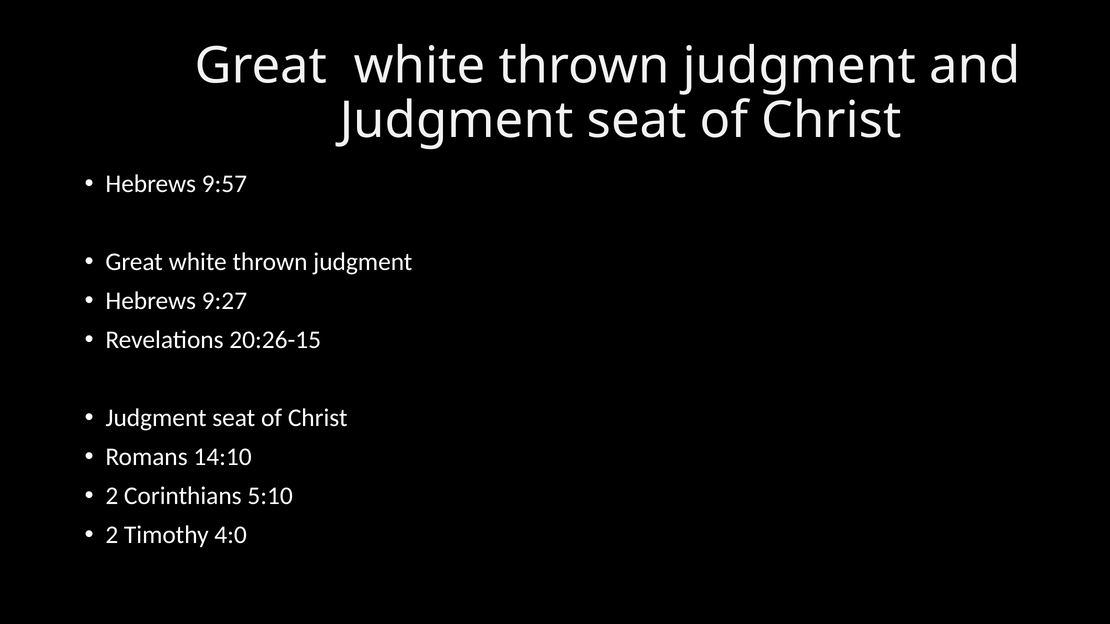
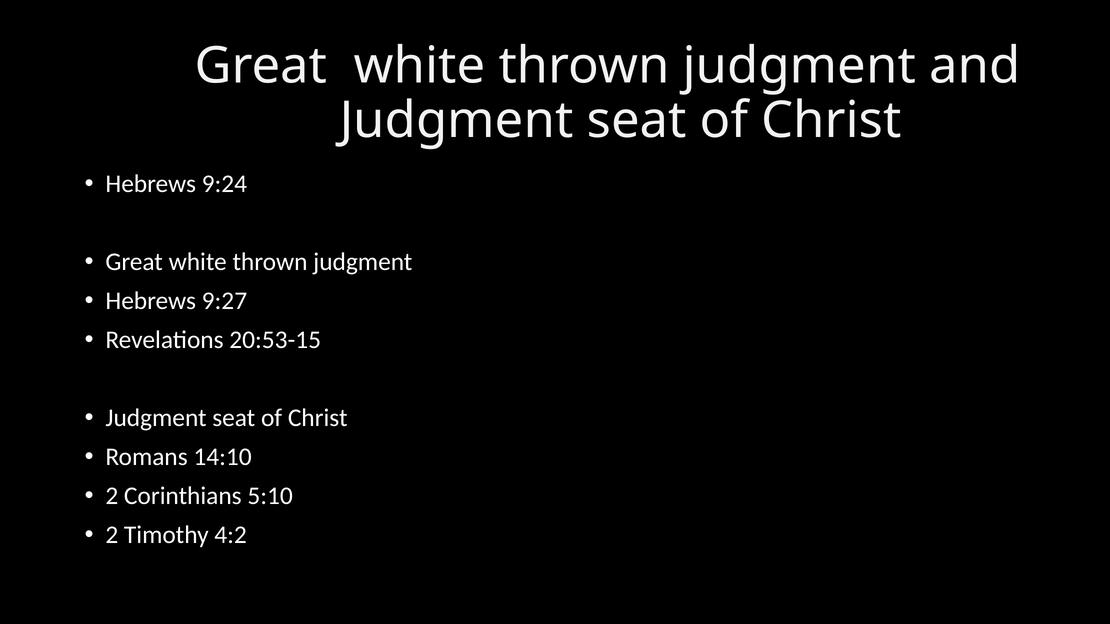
9:57: 9:57 -> 9:24
20:26-15: 20:26-15 -> 20:53-15
4:0: 4:0 -> 4:2
